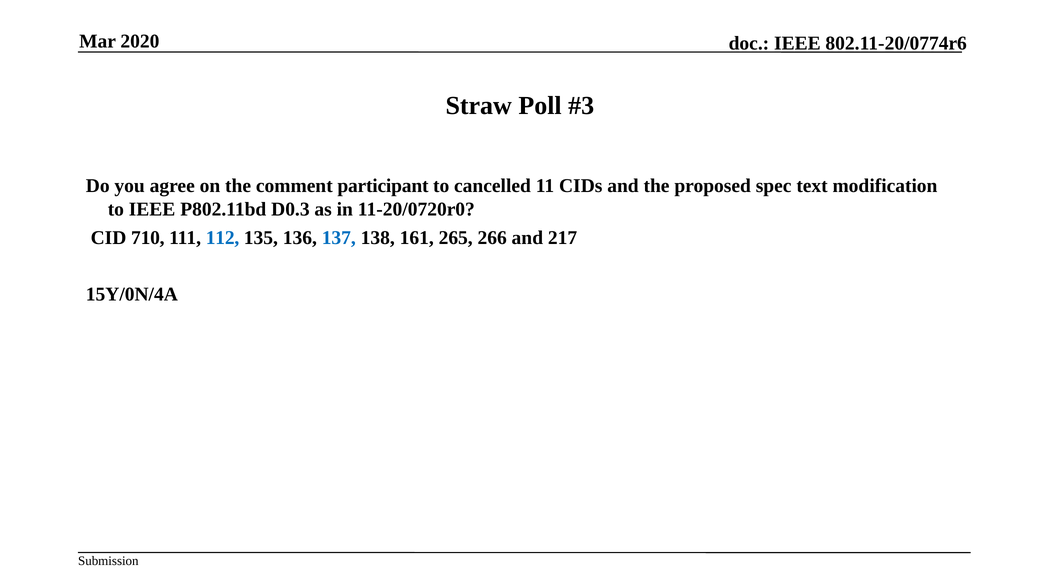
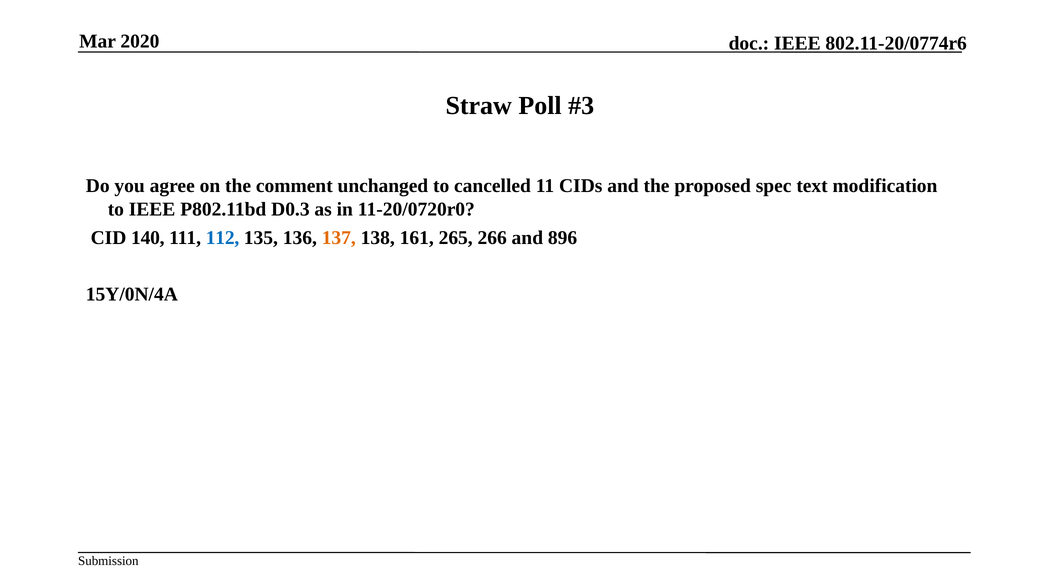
participant: participant -> unchanged
710: 710 -> 140
137 colour: blue -> orange
217: 217 -> 896
